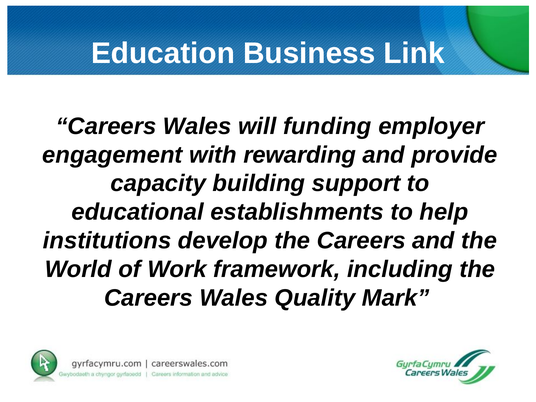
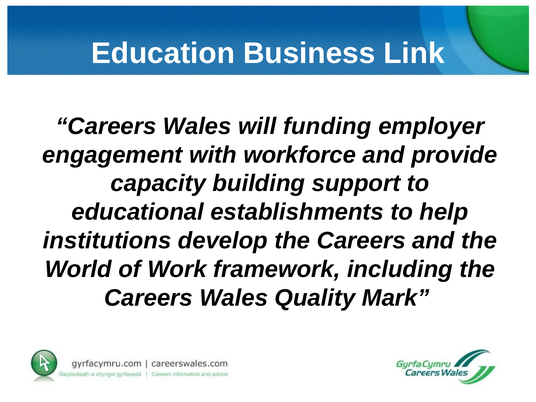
rewarding: rewarding -> workforce
